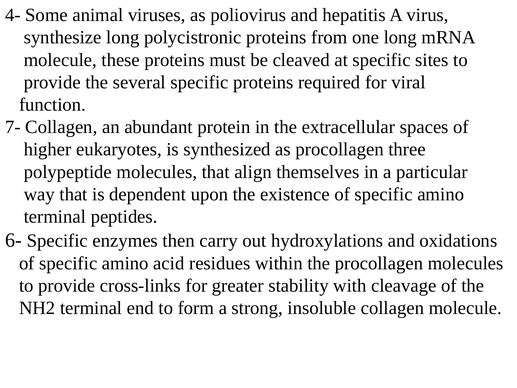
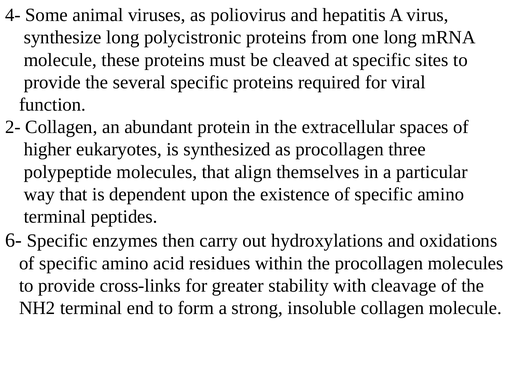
7-: 7- -> 2-
